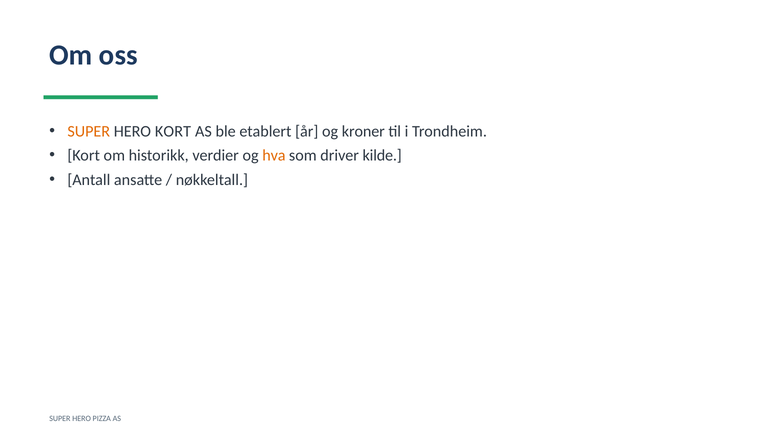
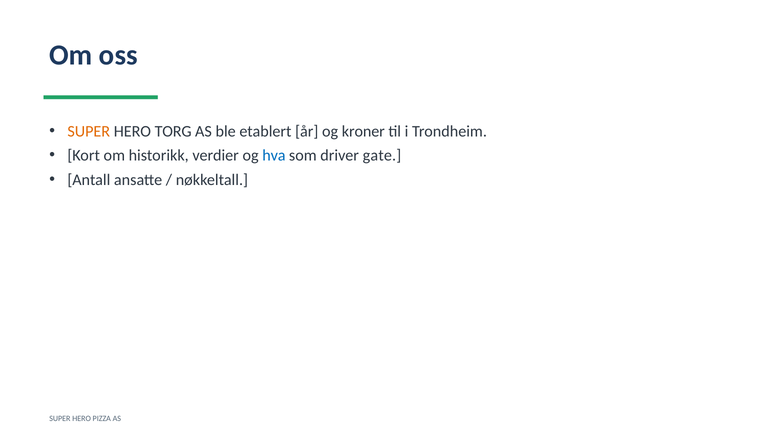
HERO KORT: KORT -> TORG
hva colour: orange -> blue
kilde: kilde -> gate
